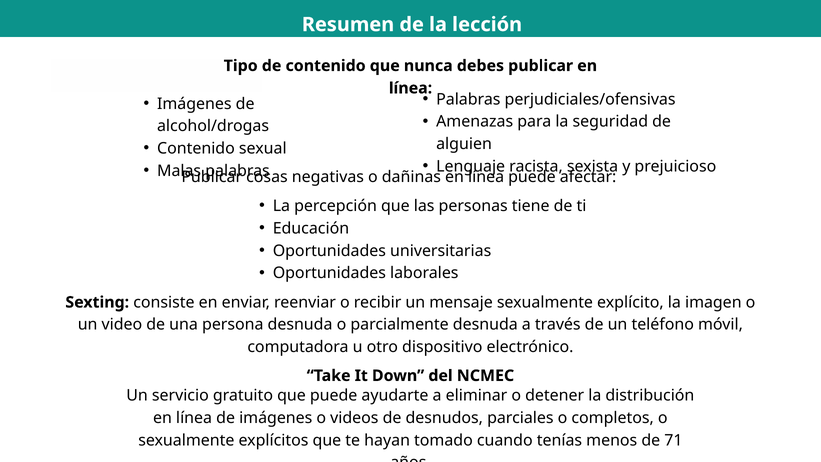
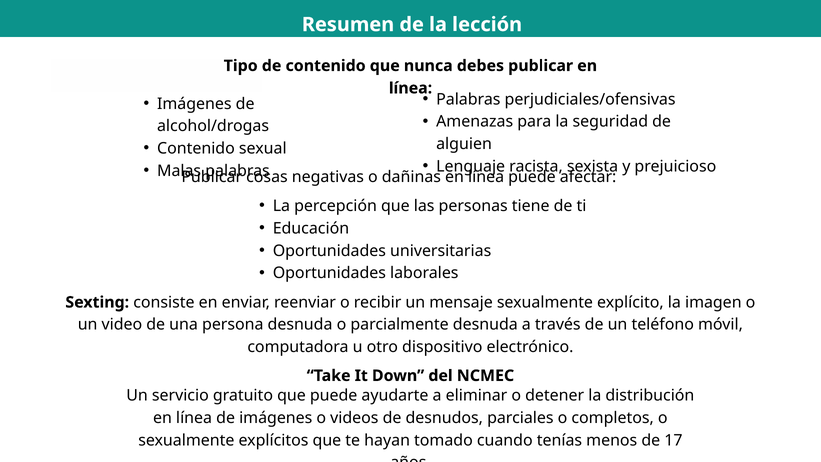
71: 71 -> 17
